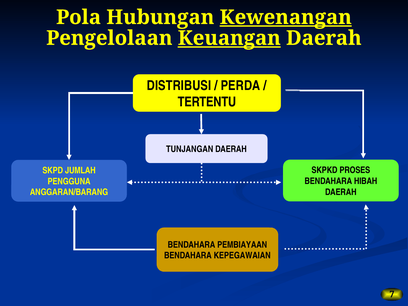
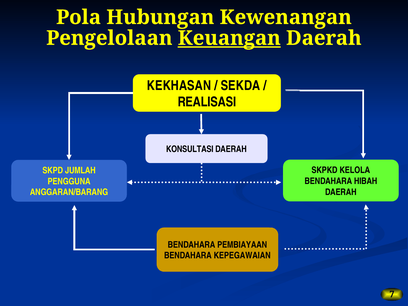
Kewenangan underline: present -> none
DISTRIBUSI: DISTRIBUSI -> KEKHASAN
PERDA: PERDA -> SEKDA
TERTENTU: TERTENTU -> REALISASI
TUNJANGAN: TUNJANGAN -> KONSULTASI
PROSES: PROSES -> KELOLA
